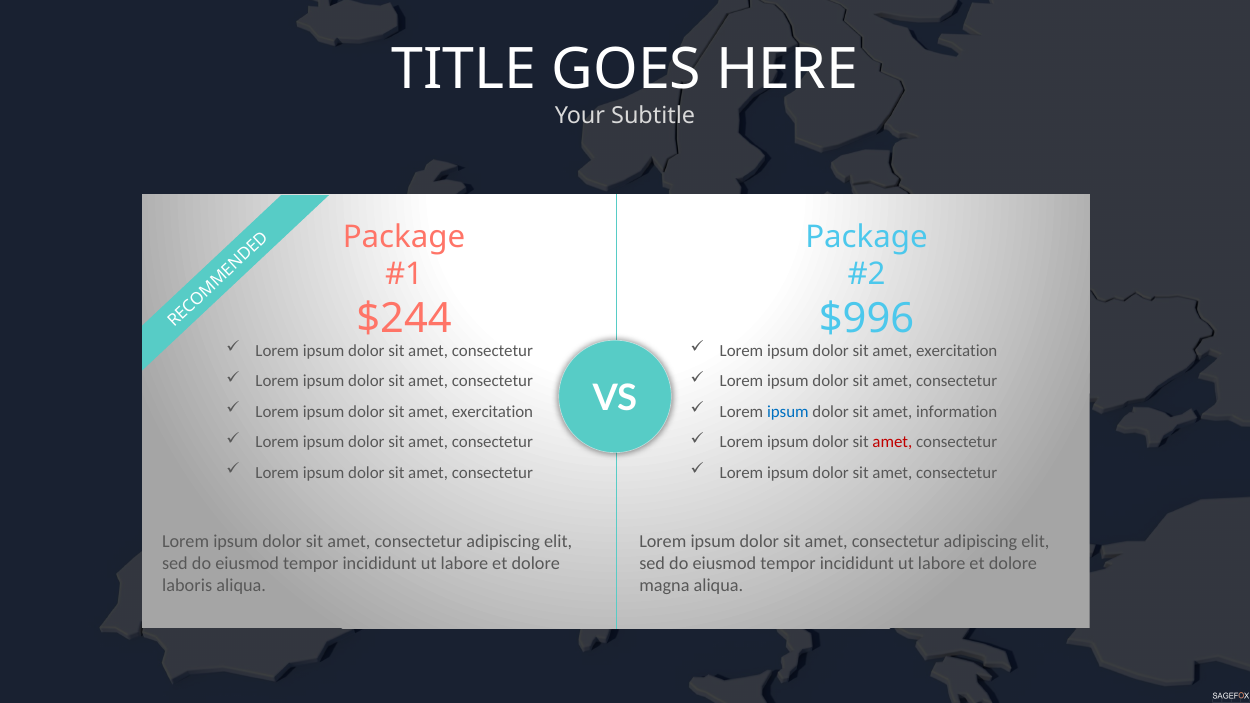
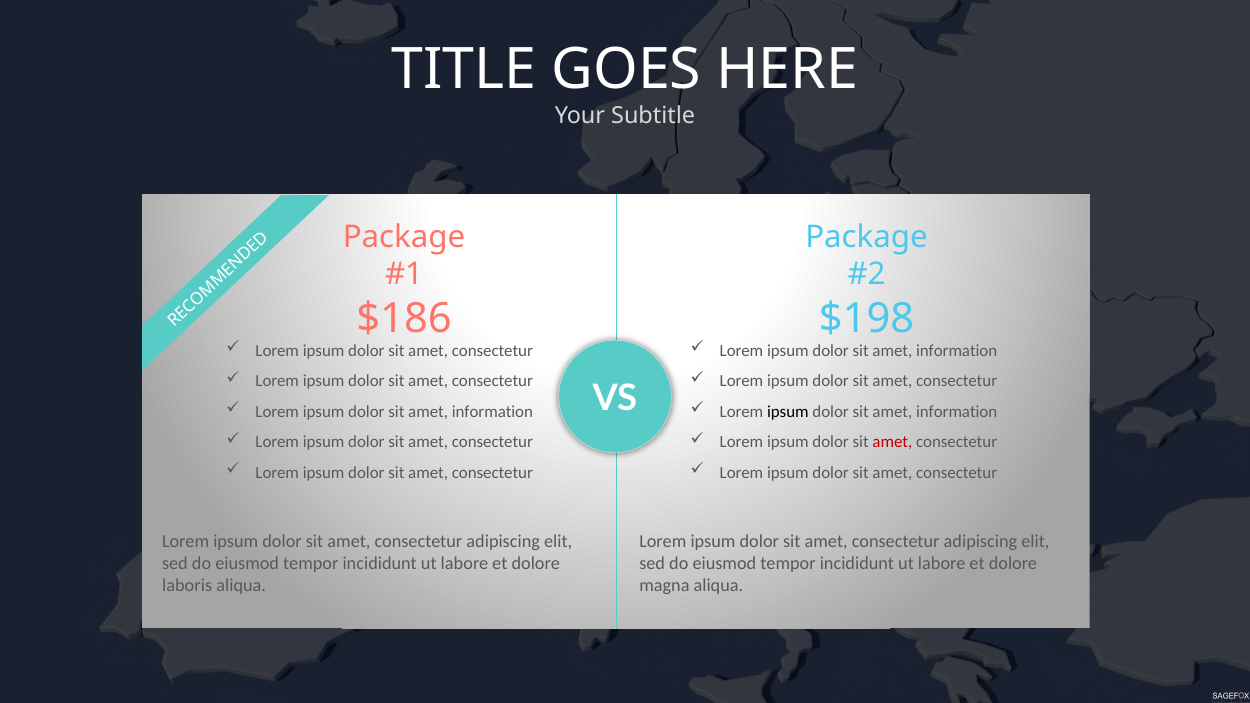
$244: $244 -> $186
$996: $996 -> $198
exercitation at (957, 351): exercitation -> information
exercitation at (492, 412): exercitation -> information
ipsum at (788, 412) colour: blue -> black
